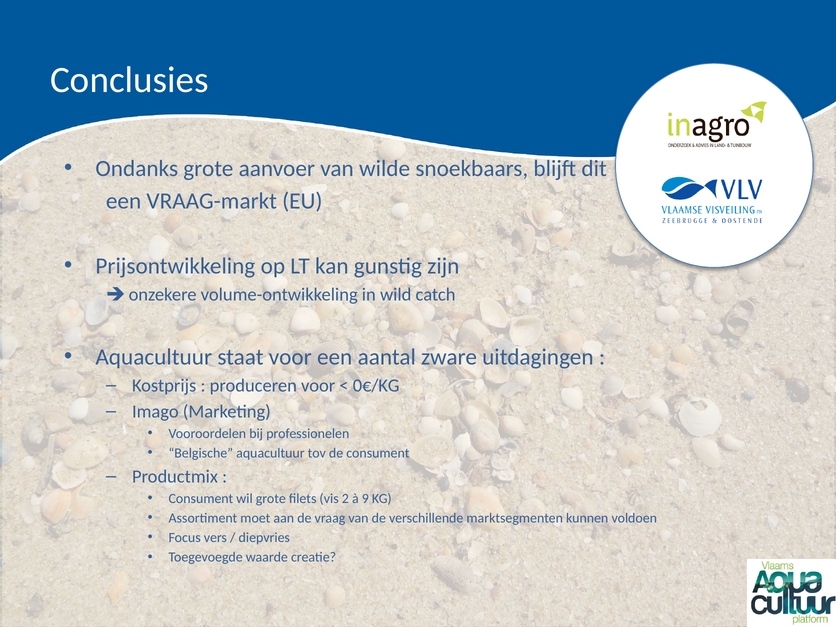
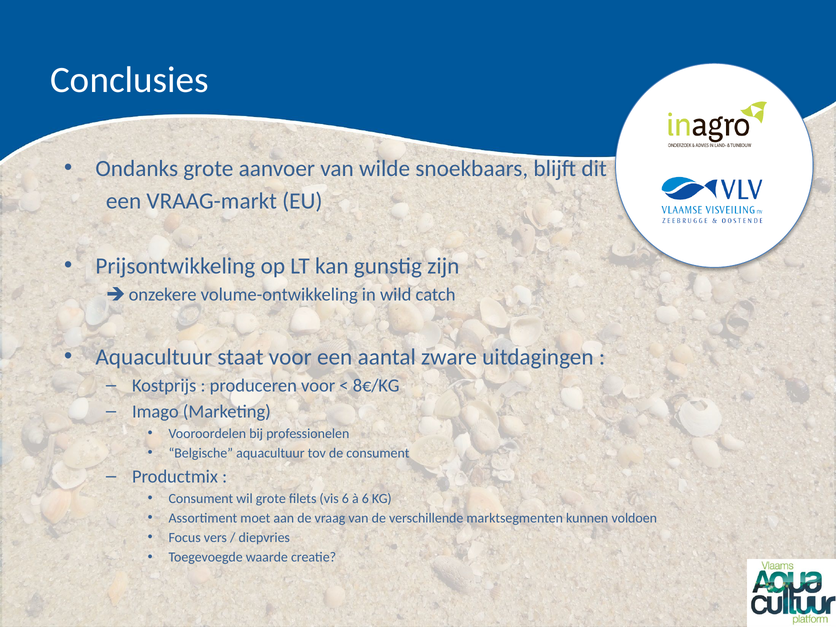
0€/KG: 0€/KG -> 8€/KG
vis 2: 2 -> 6
à 9: 9 -> 6
